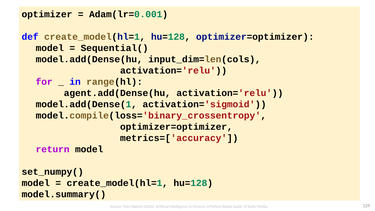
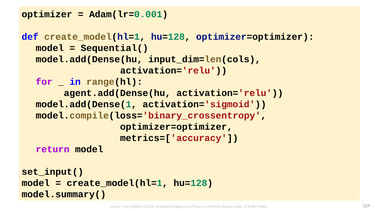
set_numpy(: set_numpy( -> set_input(
